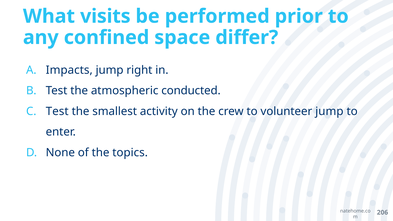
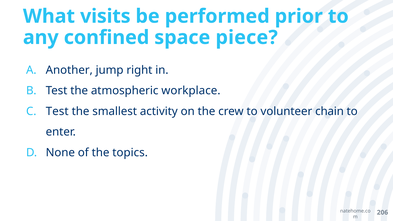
differ: differ -> piece
Impacts: Impacts -> Another
conducted: conducted -> workplace
volunteer jump: jump -> chain
